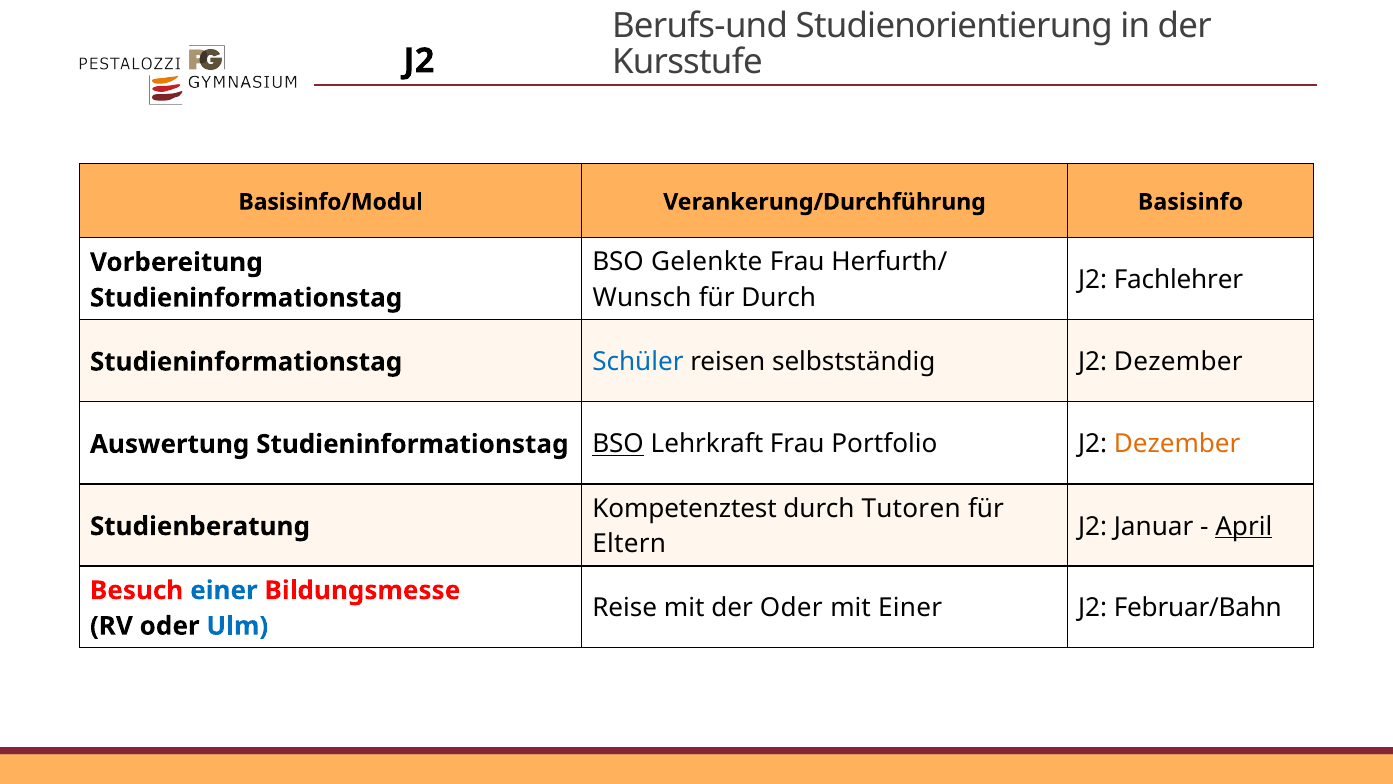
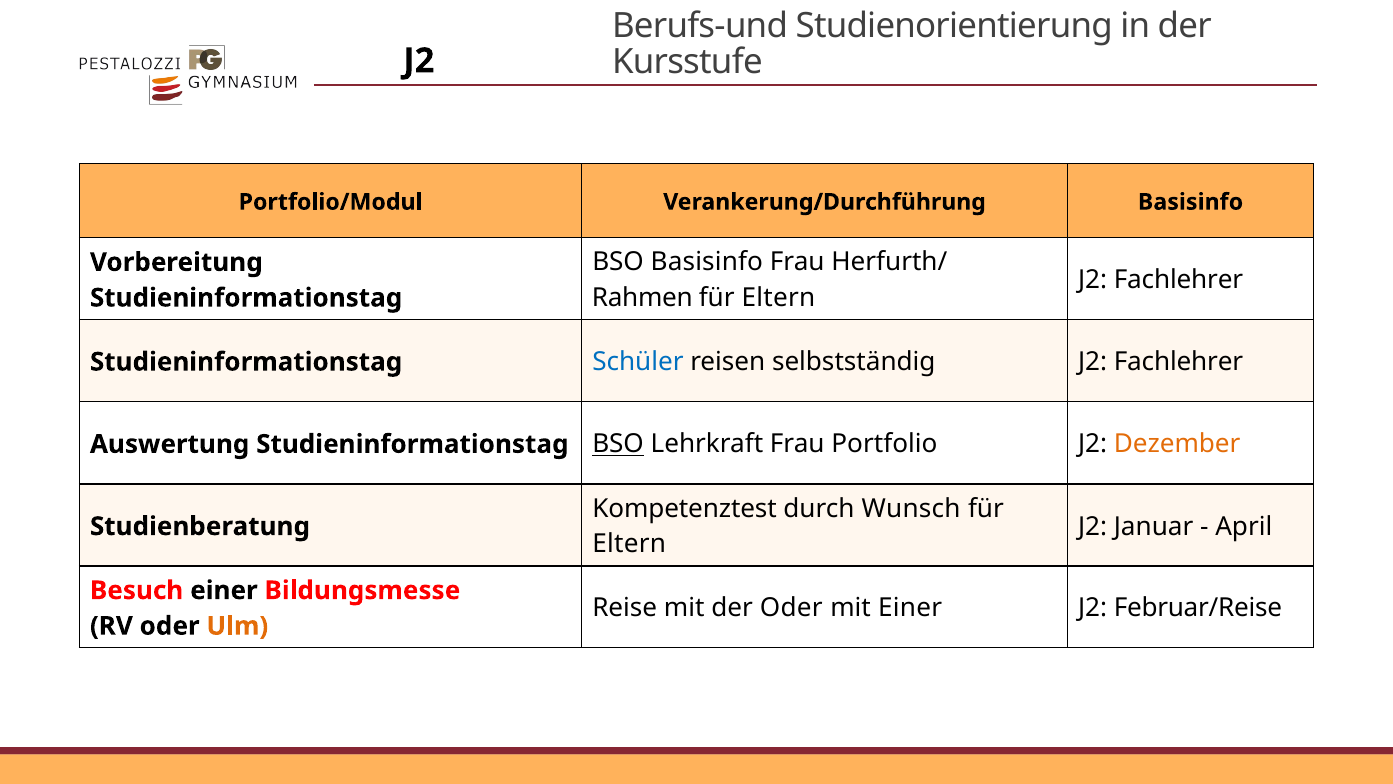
Basisinfo/Modul: Basisinfo/Modul -> Portfolio/Modul
BSO Gelenkte: Gelenkte -> Basisinfo
Wunsch: Wunsch -> Rahmen
Durch at (779, 298): Durch -> Eltern
selbstständig J2 Dezember: Dezember -> Fachlehrer
Tutoren: Tutoren -> Wunsch
April underline: present -> none
einer at (224, 590) colour: blue -> black
Februar/Bahn: Februar/Bahn -> Februar/Reise
Ulm colour: blue -> orange
